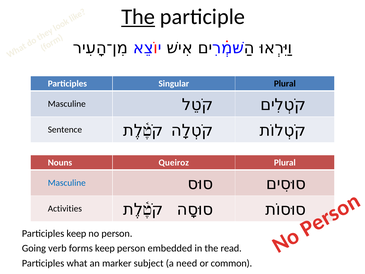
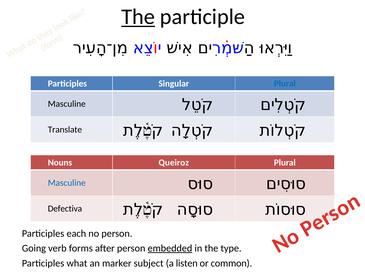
Plural at (285, 84) colour: black -> blue
Sentence: Sentence -> Translate
Activities: Activities -> Defectiva
Participles keep: keep -> each
forms keep: keep -> after
embedded underline: none -> present
read: read -> type
need: need -> listen
